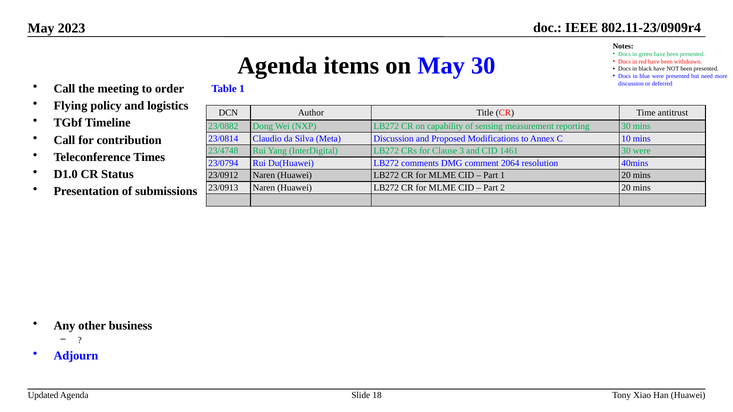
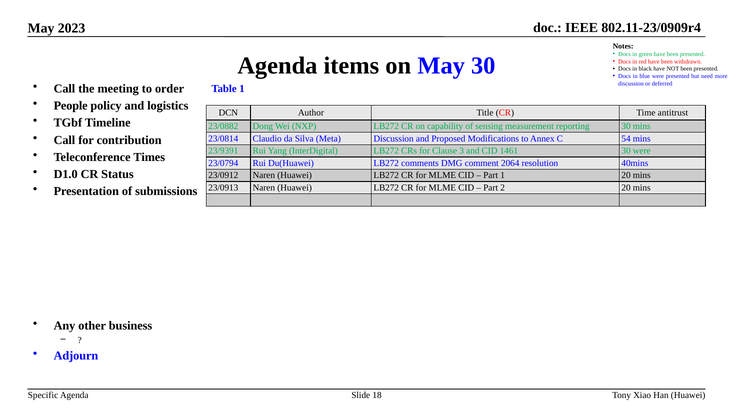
Flying: Flying -> People
10: 10 -> 54
23/4748: 23/4748 -> 23/9391
Updated: Updated -> Specific
